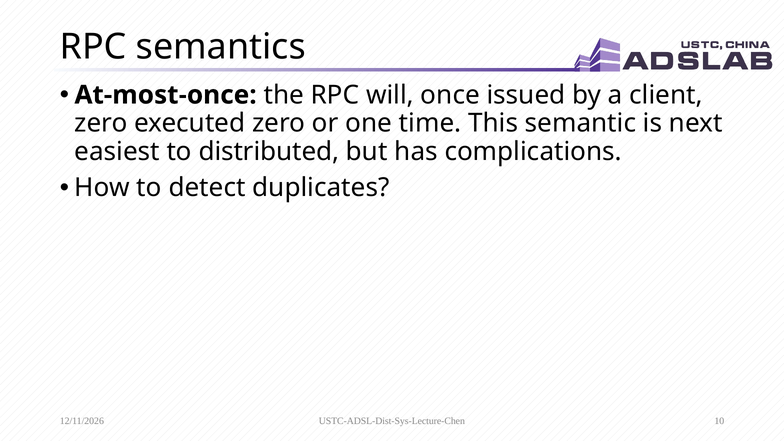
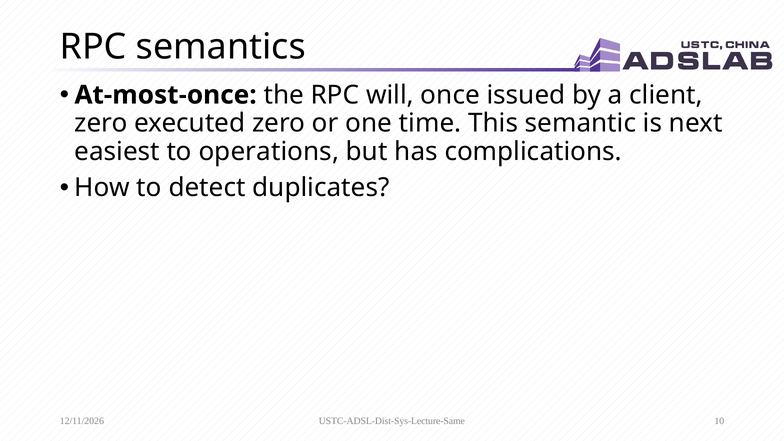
distributed: distributed -> operations
USTC-ADSL-Dist-Sys-Lecture-Chen: USTC-ADSL-Dist-Sys-Lecture-Chen -> USTC-ADSL-Dist-Sys-Lecture-Same
